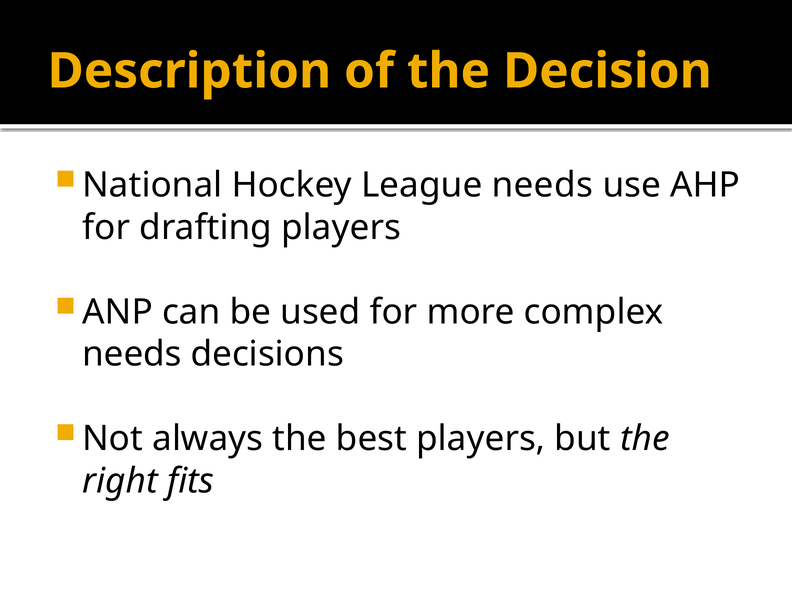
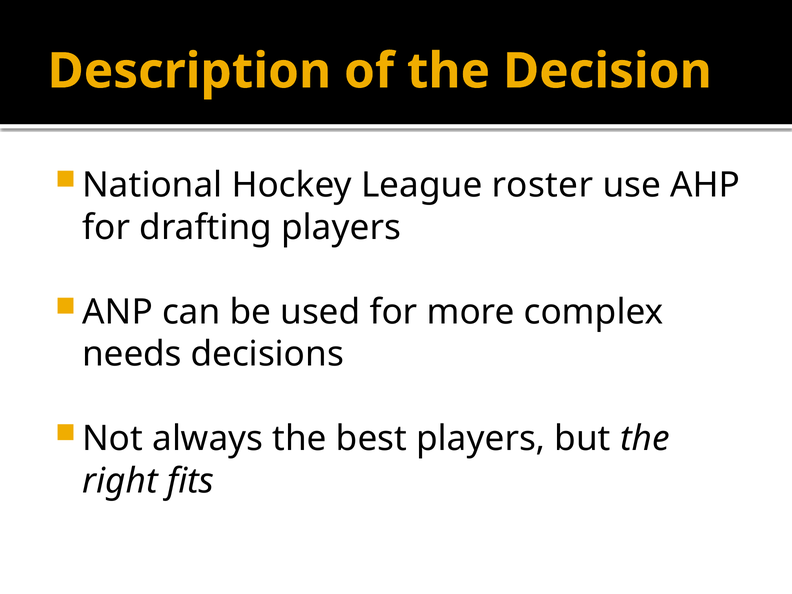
League needs: needs -> roster
